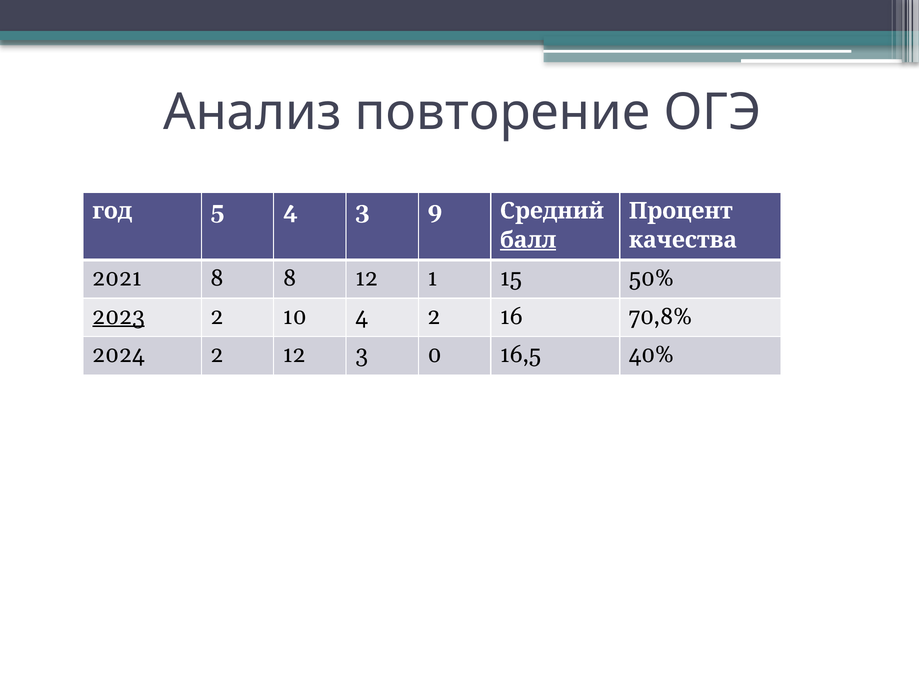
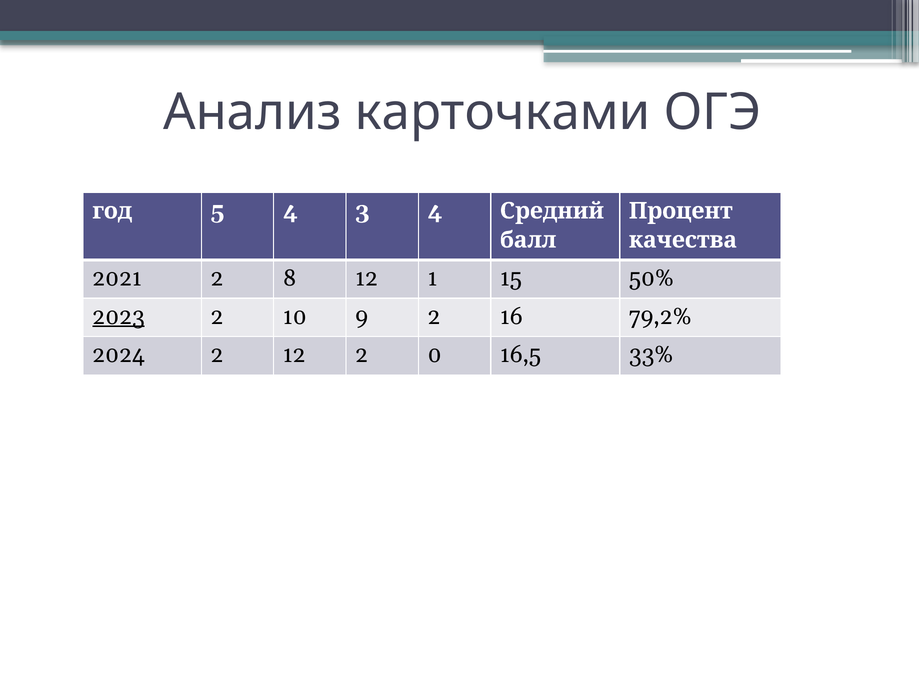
повторение: повторение -> карточками
3 9: 9 -> 4
балл underline: present -> none
2021 8: 8 -> 2
10 4: 4 -> 9
70,8%: 70,8% -> 79,2%
12 3: 3 -> 2
40%: 40% -> 33%
